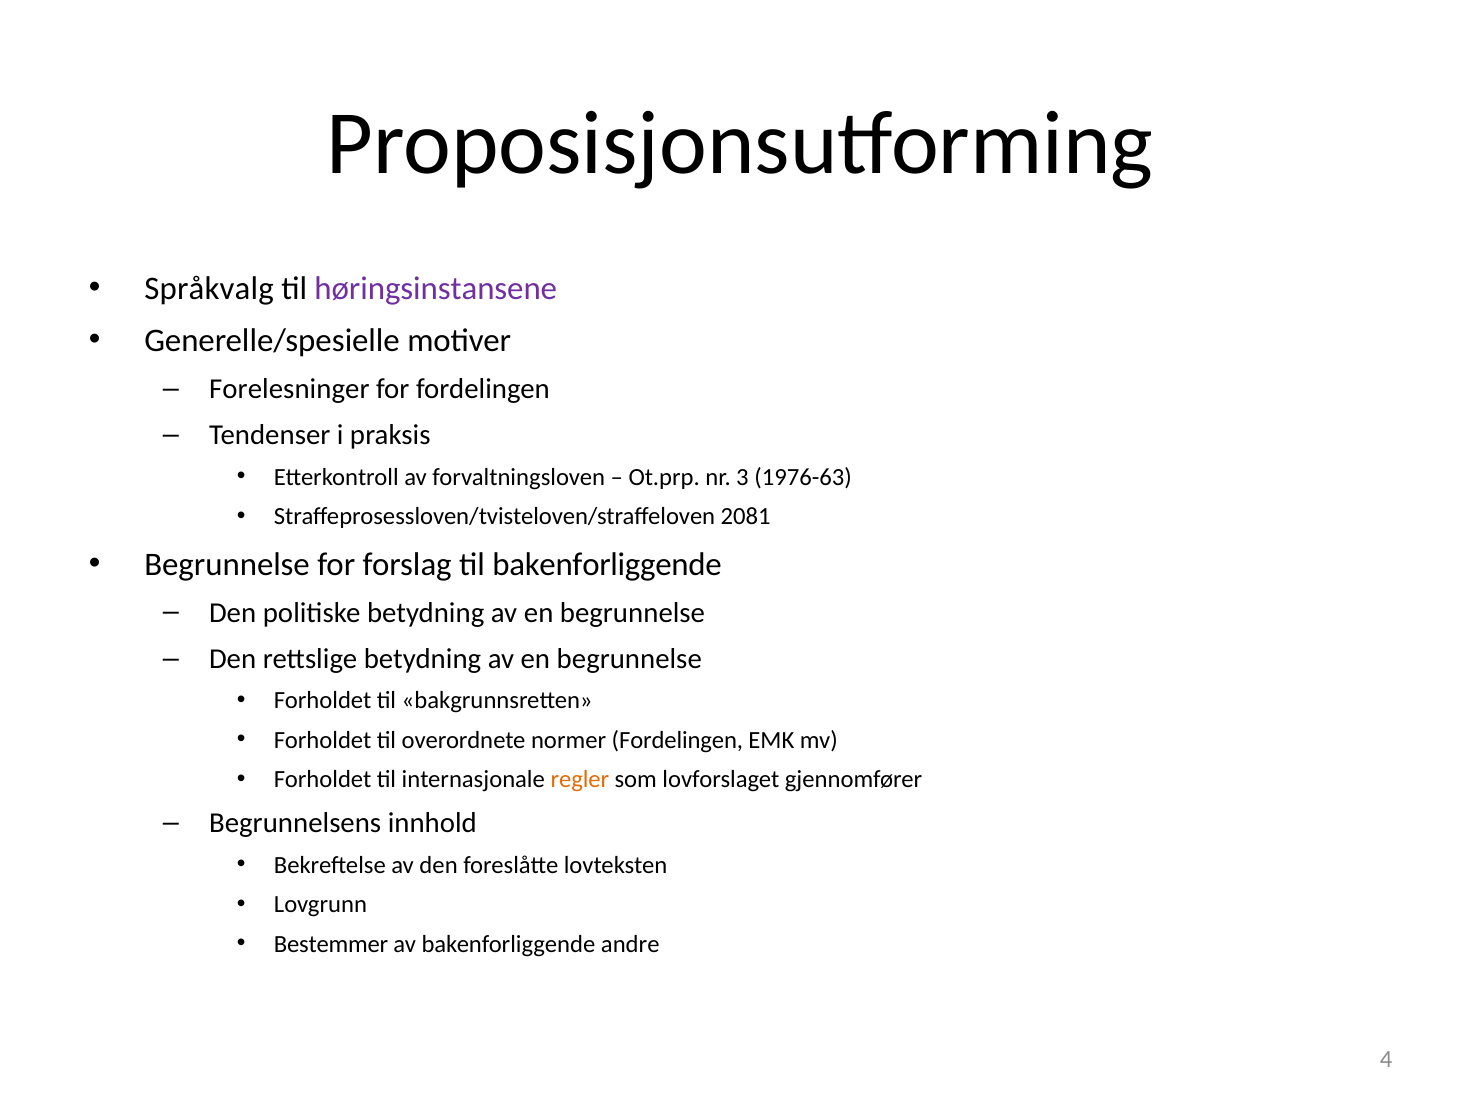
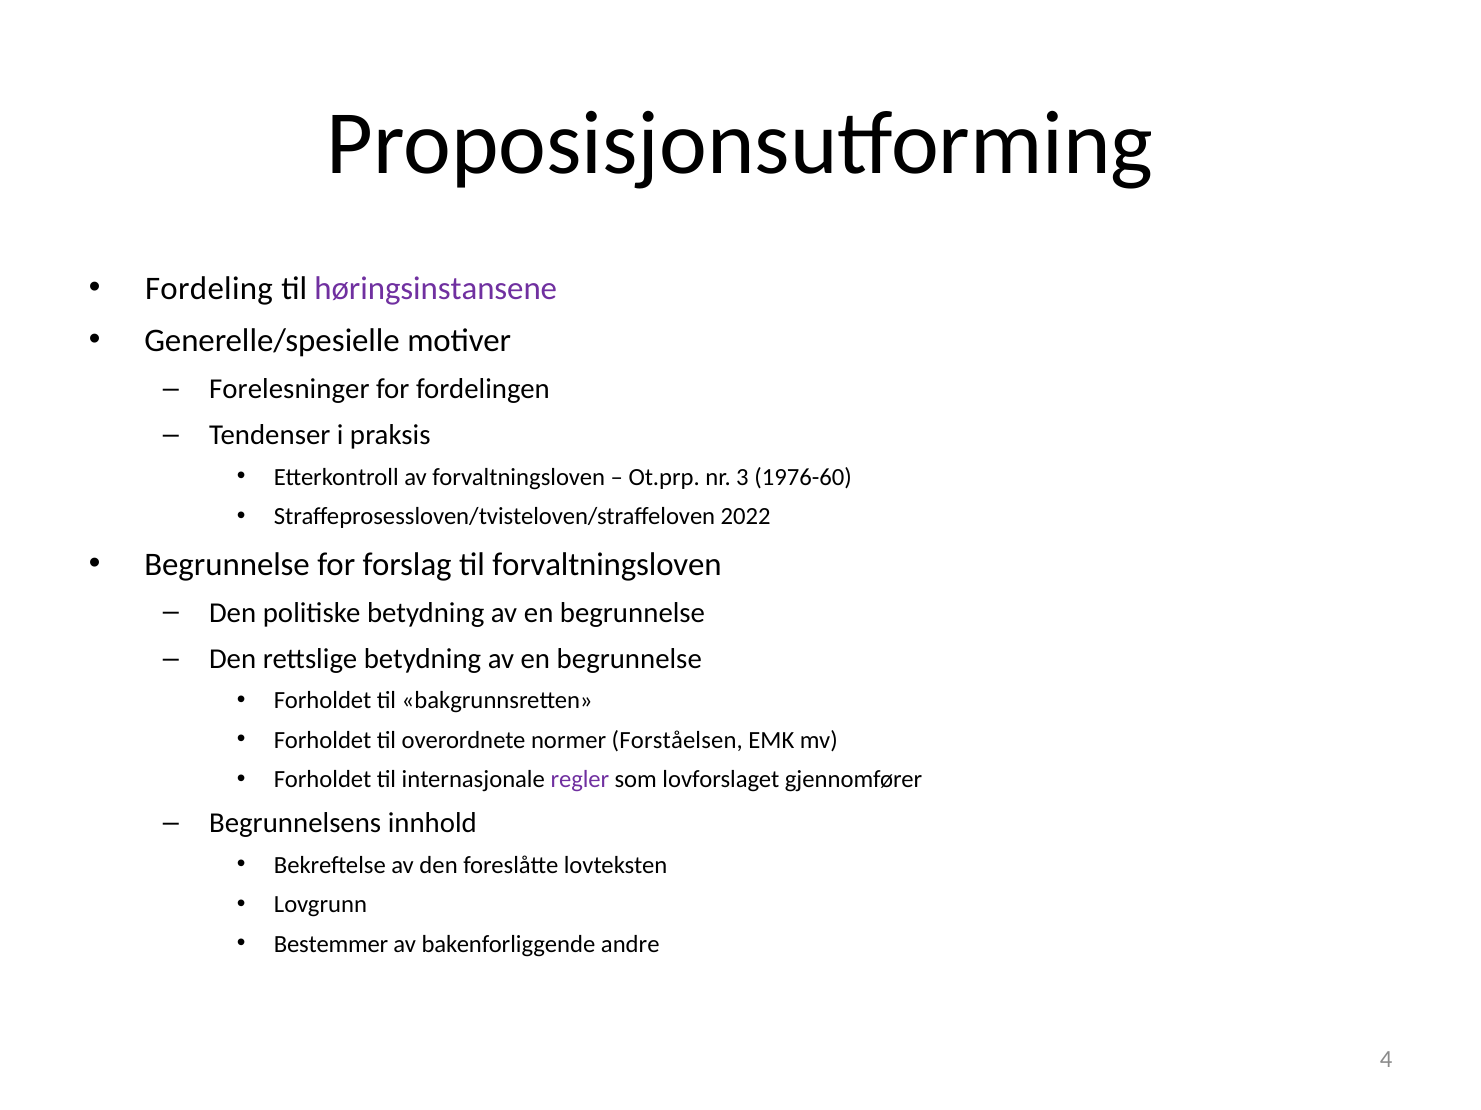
Språkvalg: Språkvalg -> Fordeling
1976-63: 1976-63 -> 1976-60
2081: 2081 -> 2022
til bakenforliggende: bakenforliggende -> forvaltningsloven
normer Fordelingen: Fordelingen -> Forståelsen
regler colour: orange -> purple
